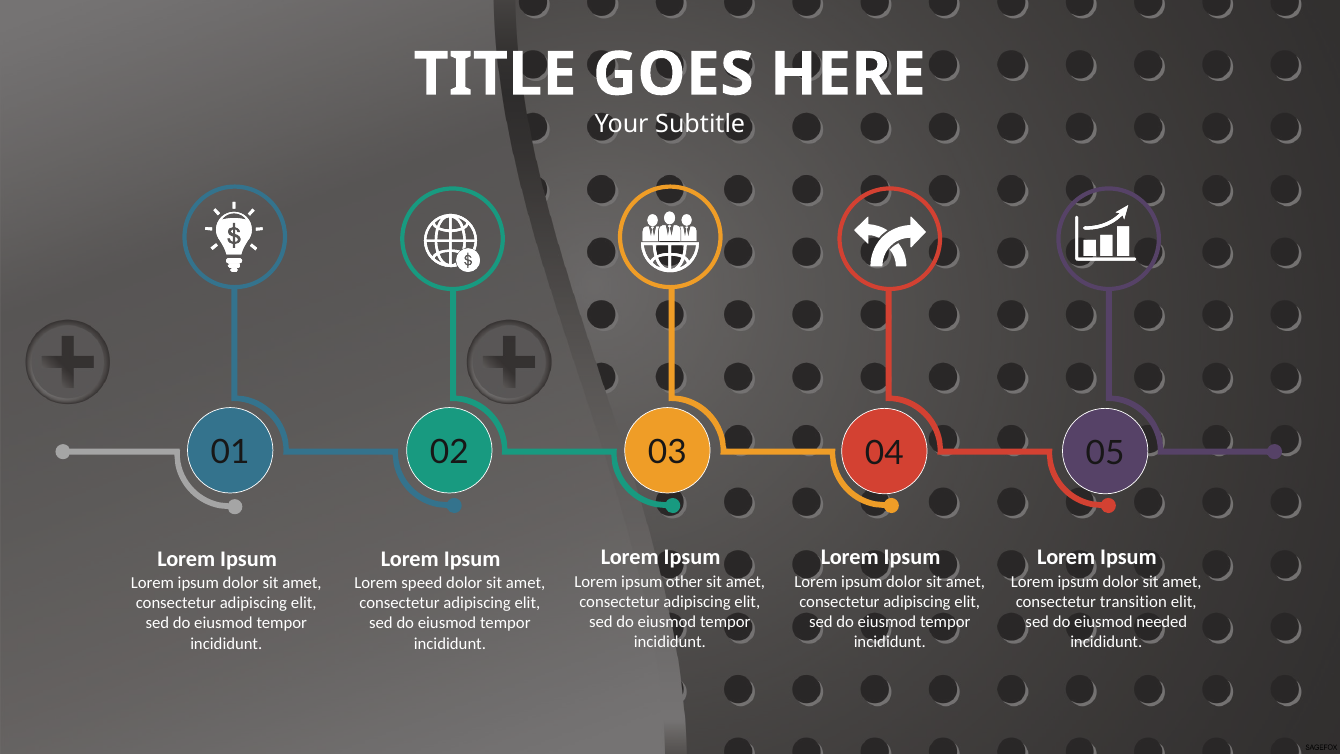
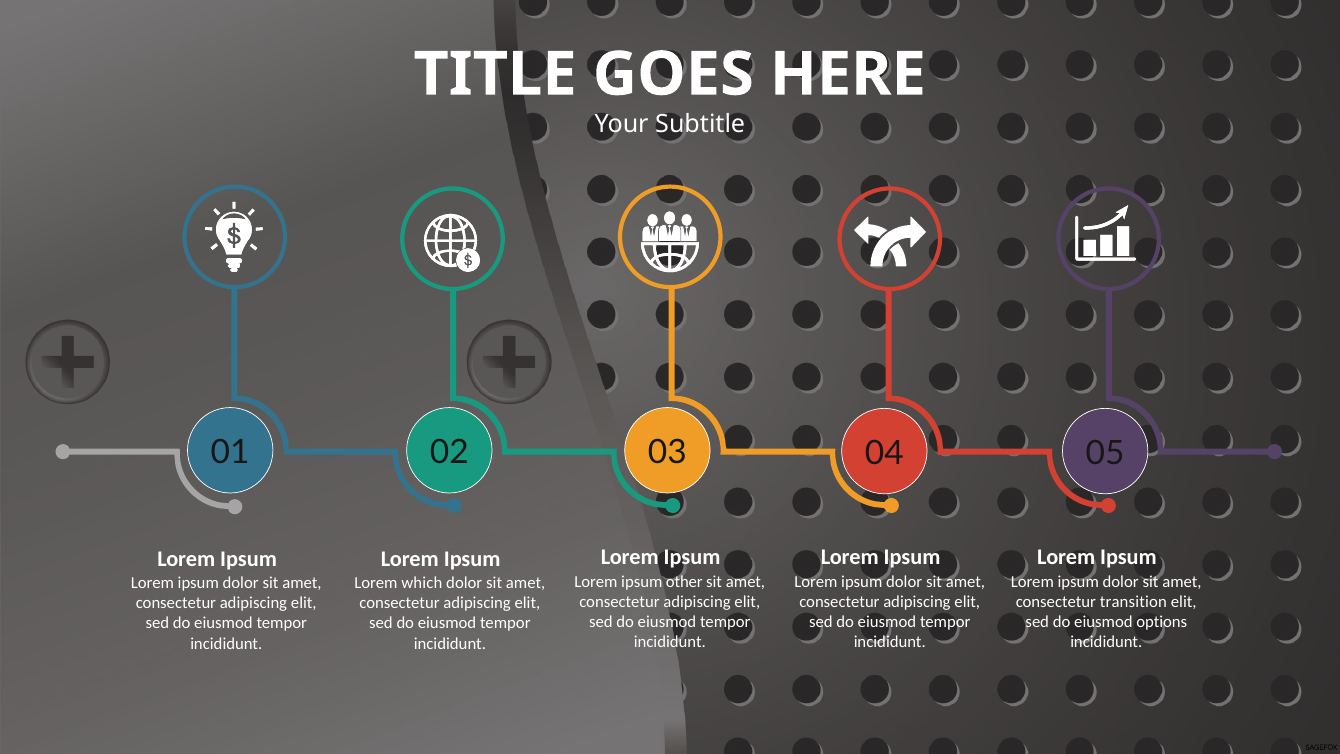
speed: speed -> which
needed: needed -> options
